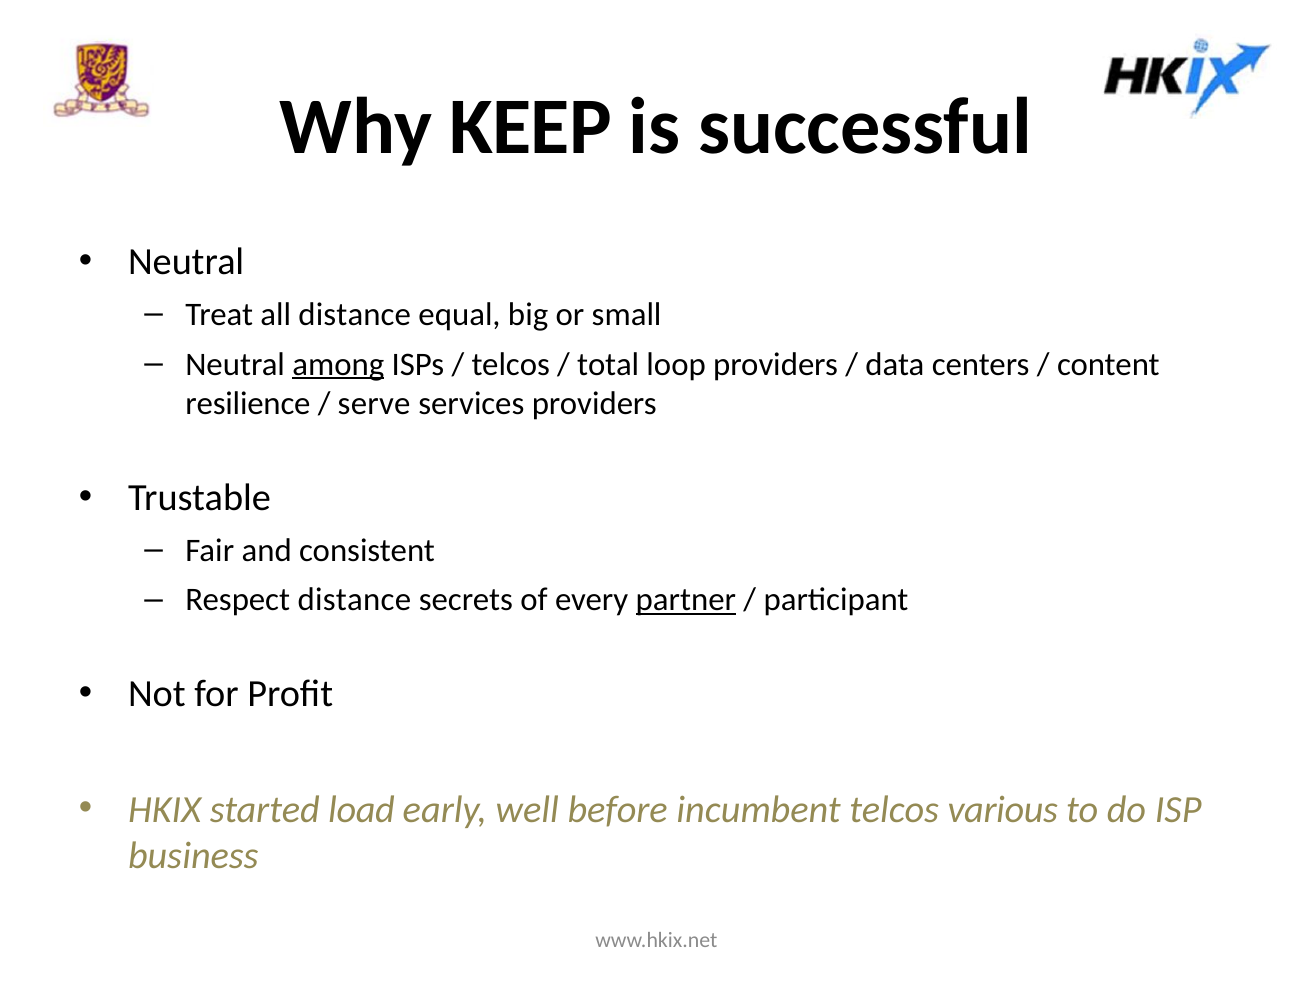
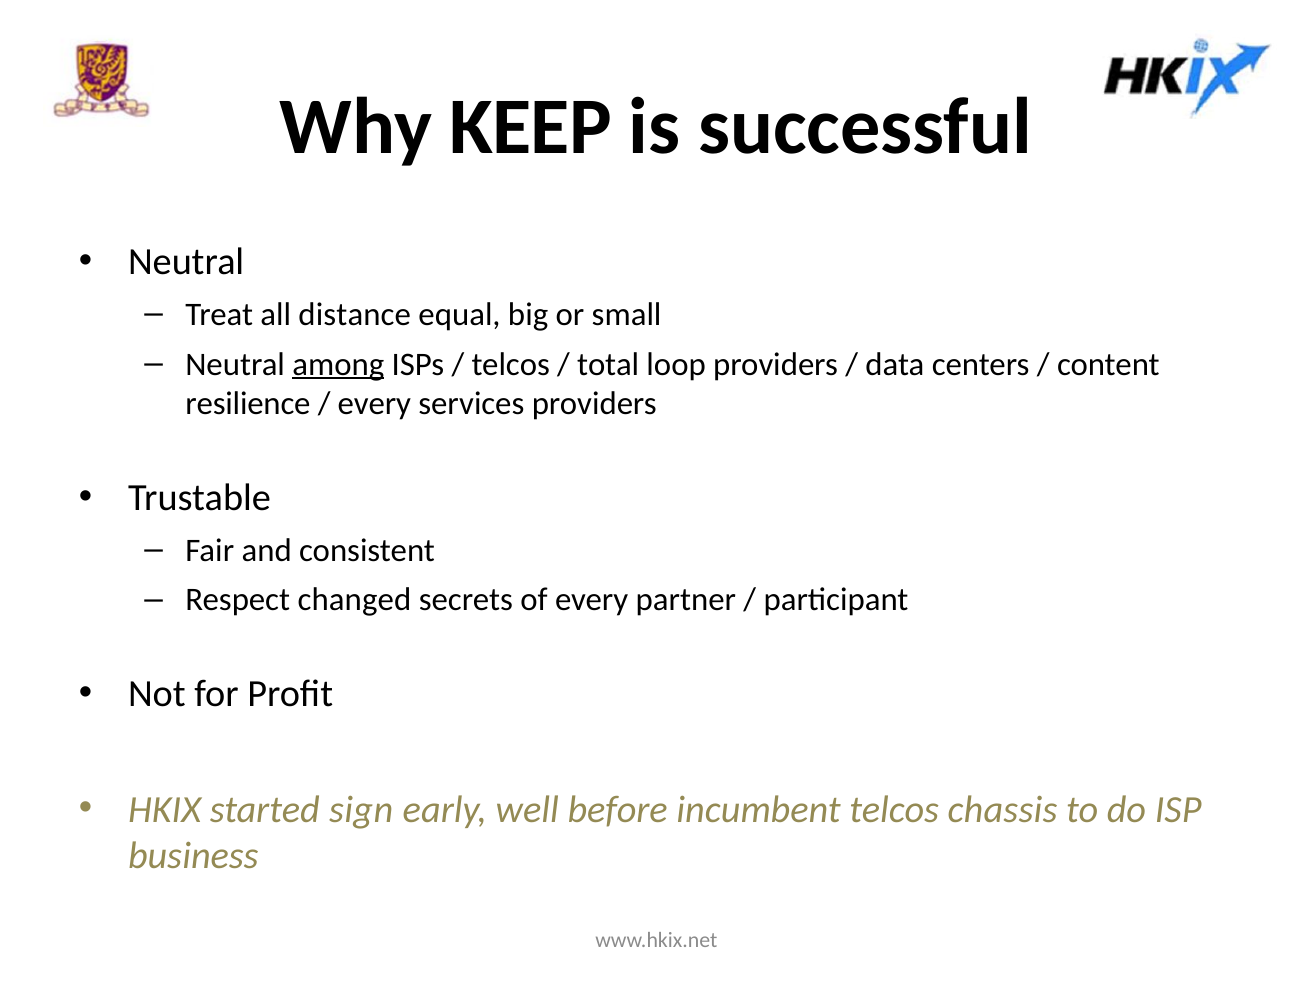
serve at (374, 404): serve -> every
Respect distance: distance -> changed
partner underline: present -> none
load: load -> sign
various: various -> chassis
